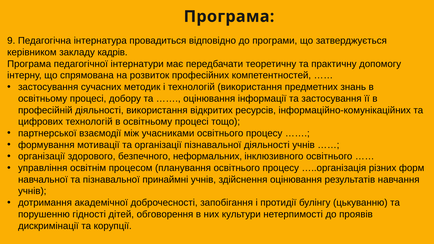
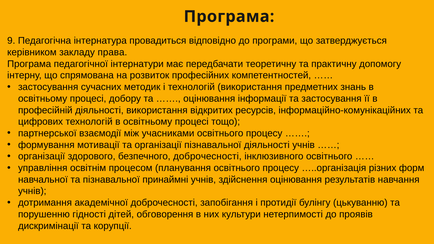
кадрів: кадрів -> права
безпечного неформальних: неформальних -> доброчесності
